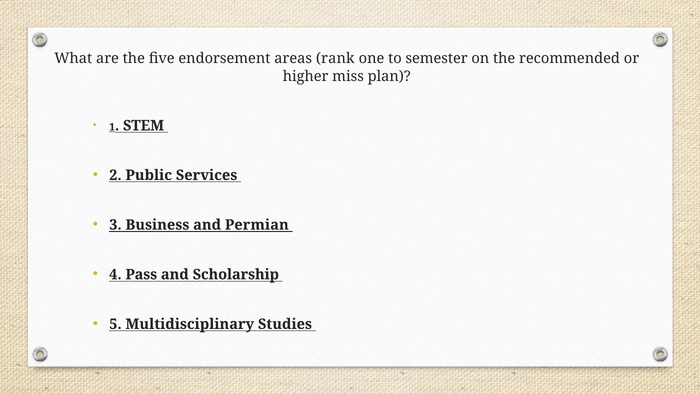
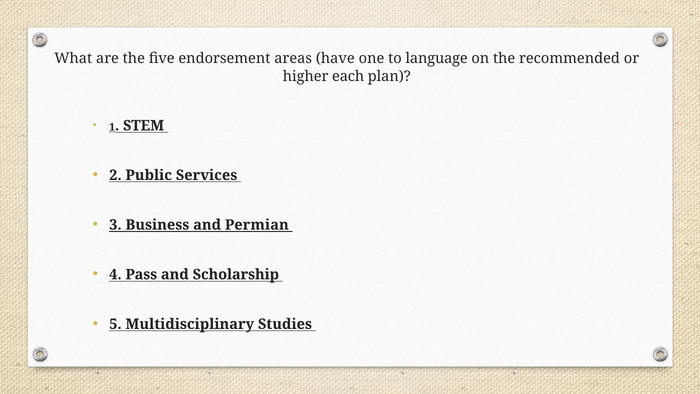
rank: rank -> have
semester: semester -> language
miss: miss -> each
